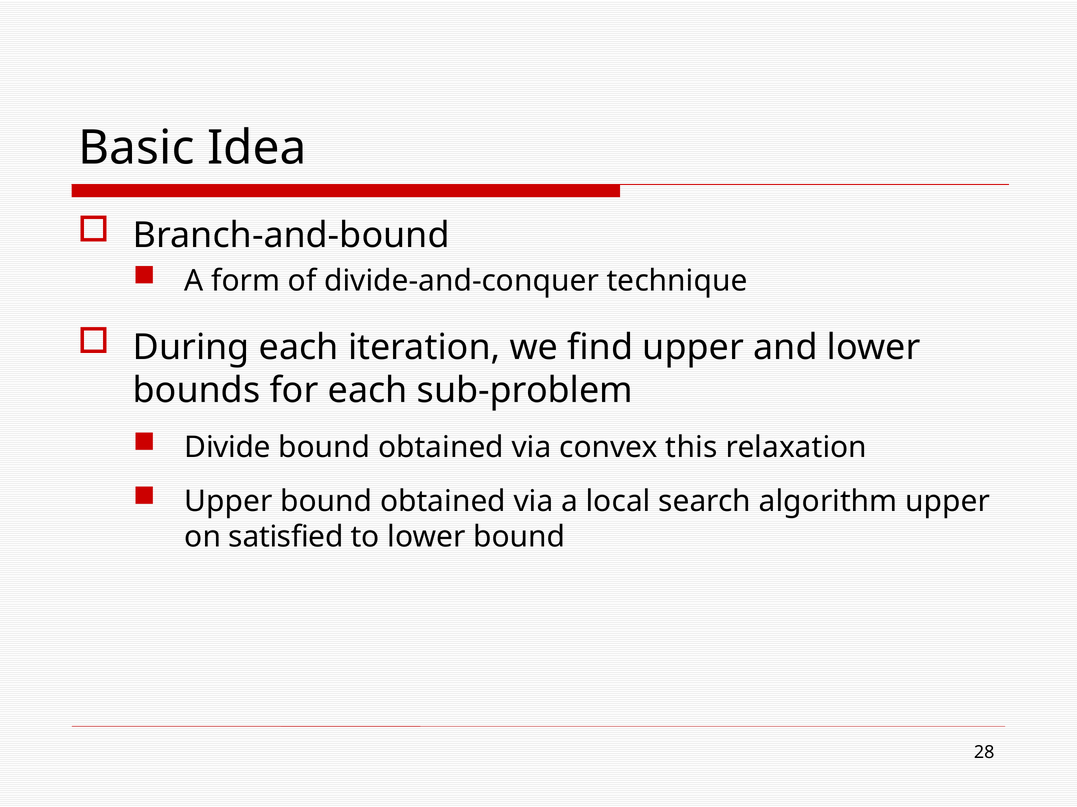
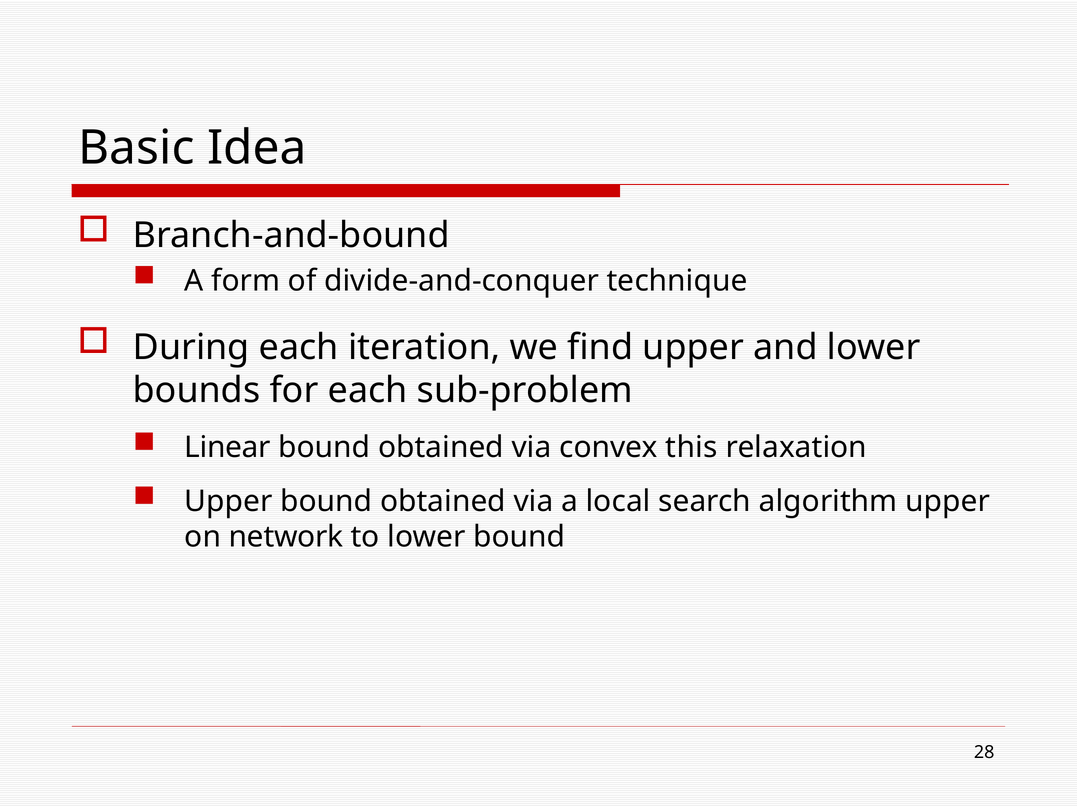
Divide: Divide -> Linear
satisfied: satisfied -> network
